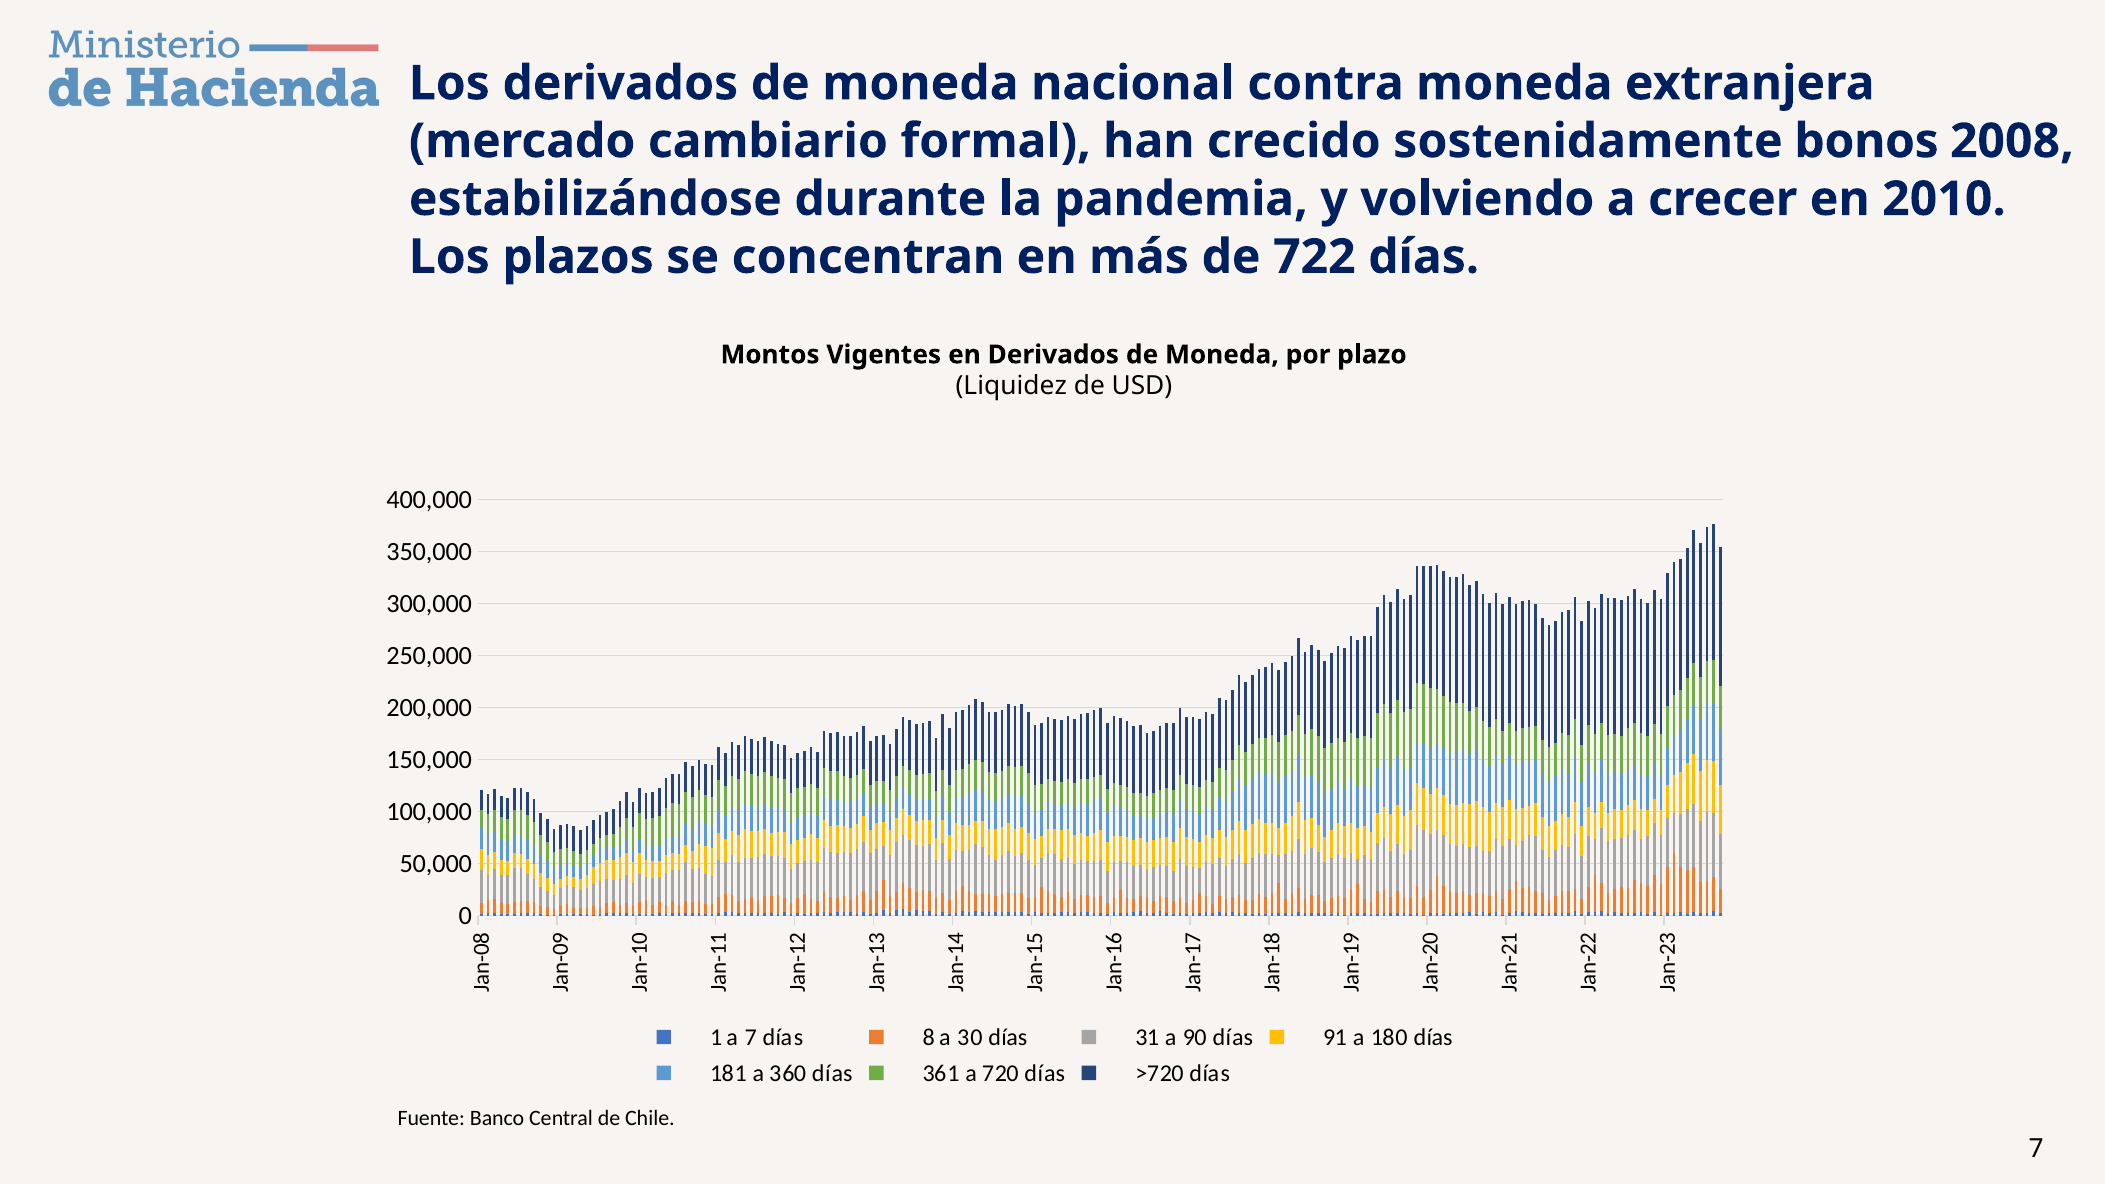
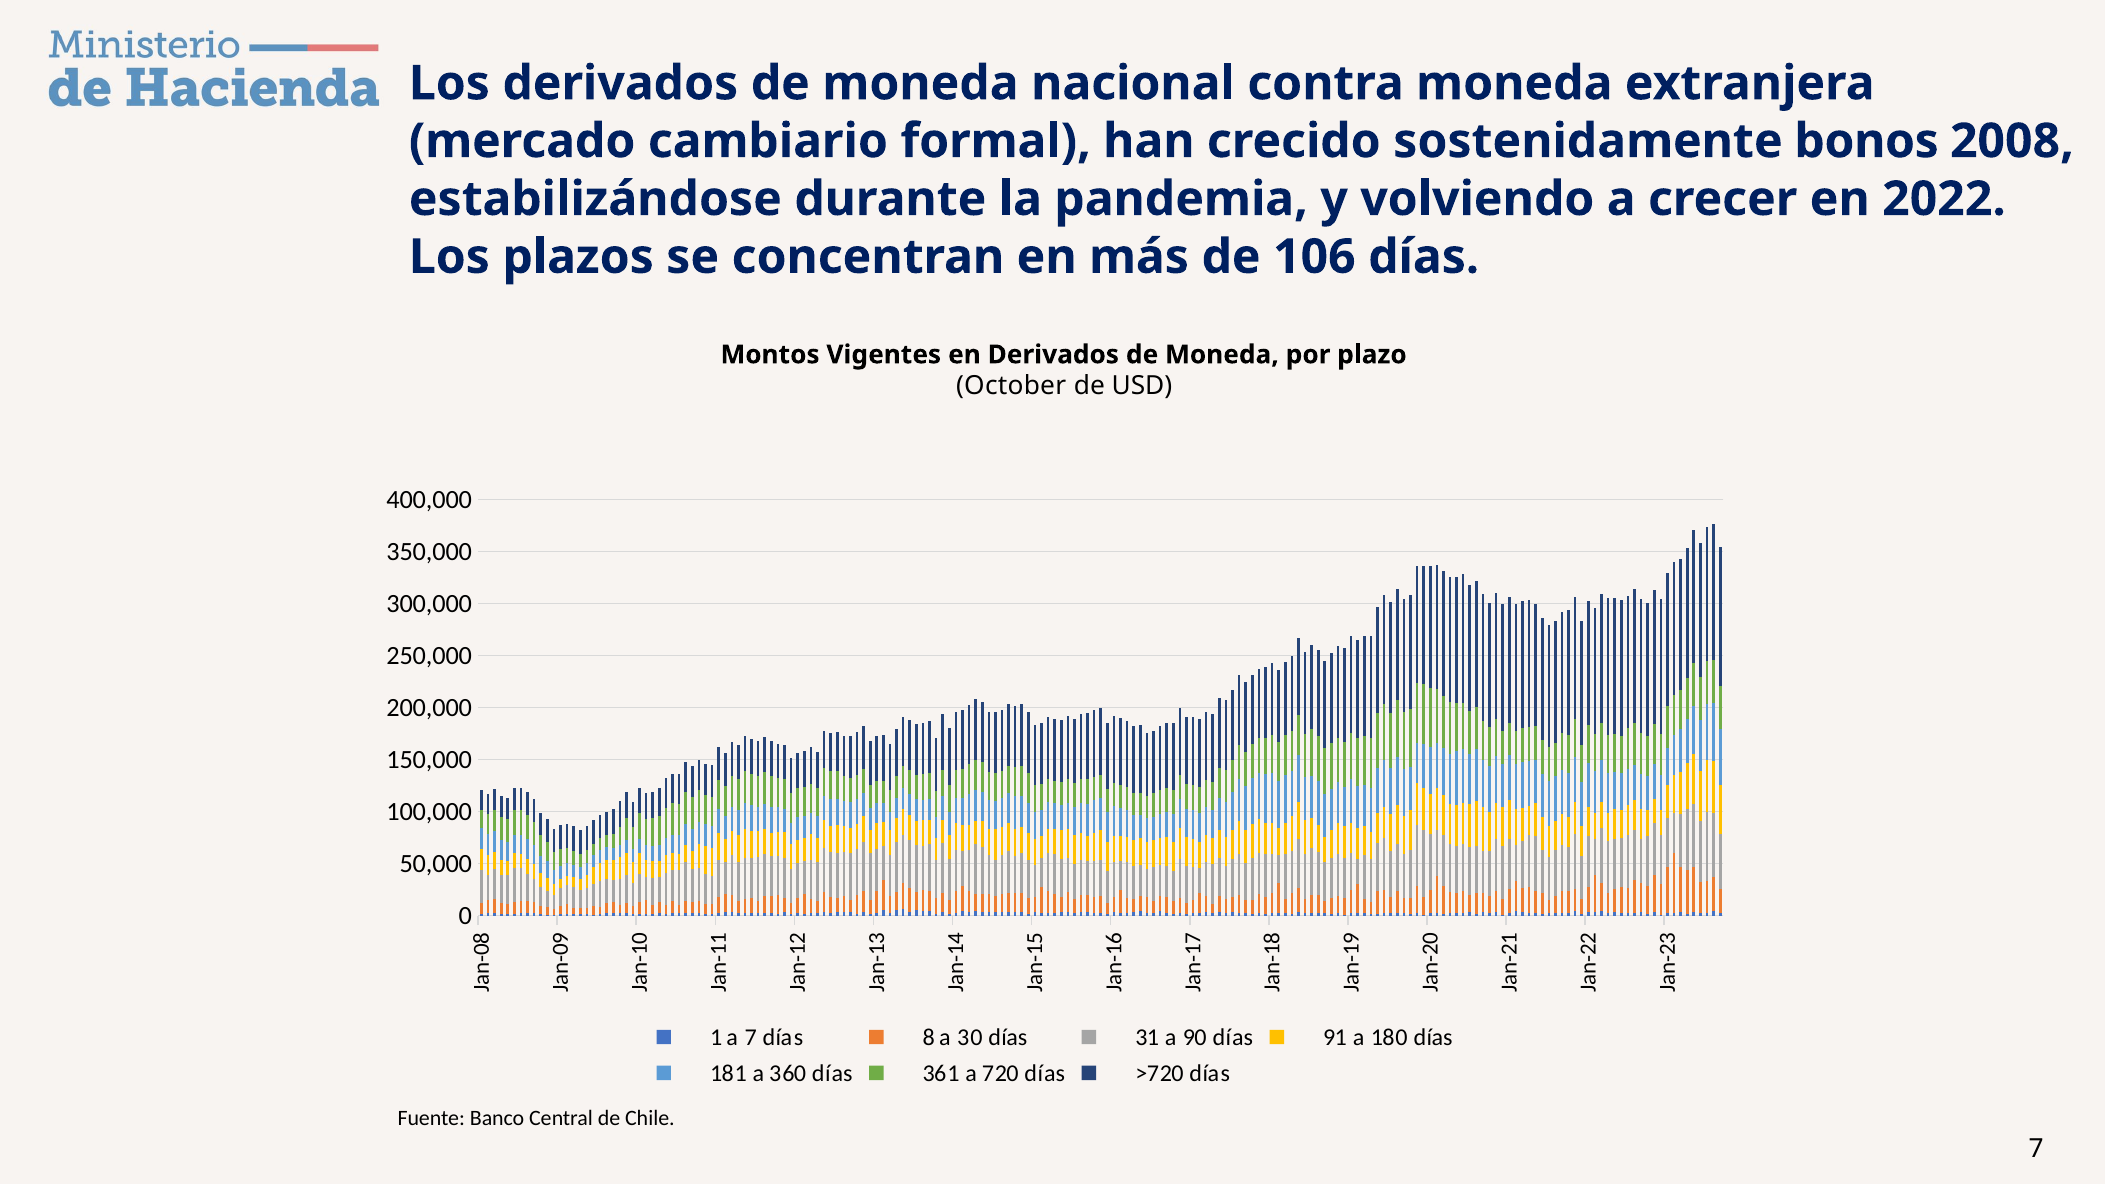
2010: 2010 -> 2022
722: 722 -> 106
Liquidez: Liquidez -> October
